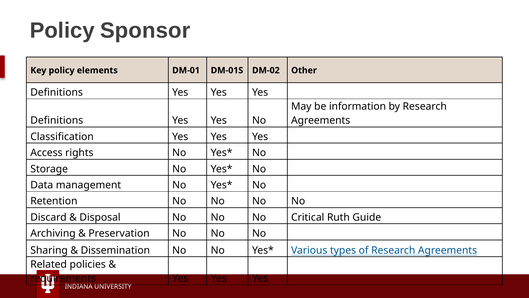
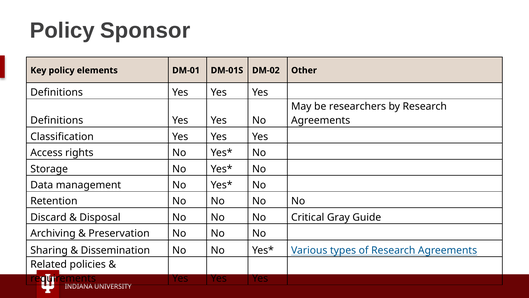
information: information -> researchers
Ruth: Ruth -> Gray
